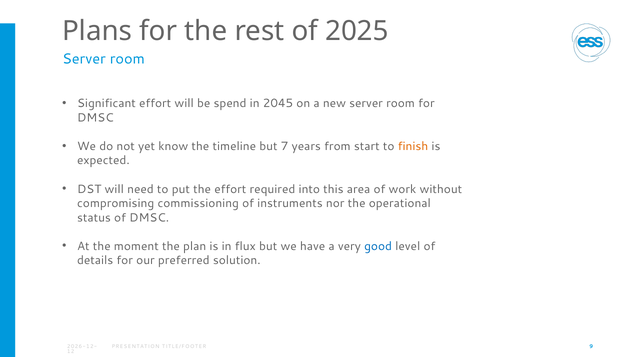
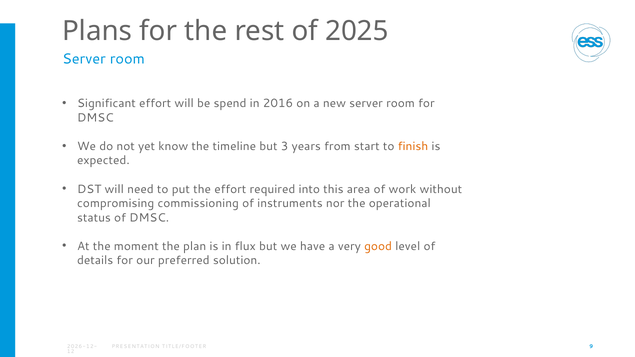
2045: 2045 -> 2016
7: 7 -> 3
good colour: blue -> orange
